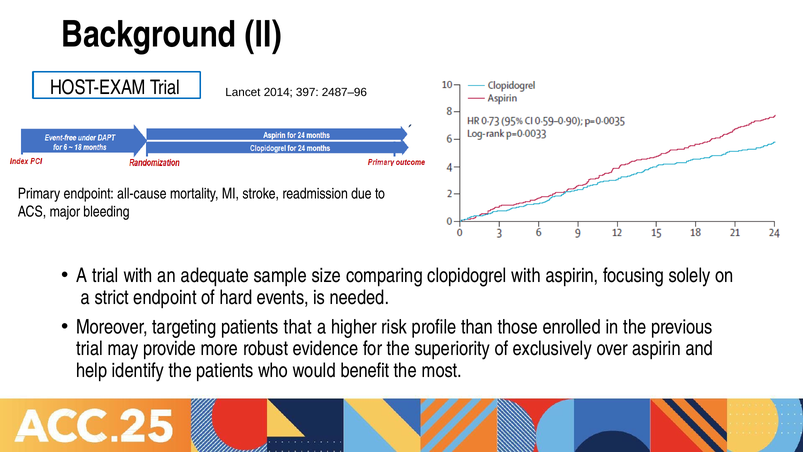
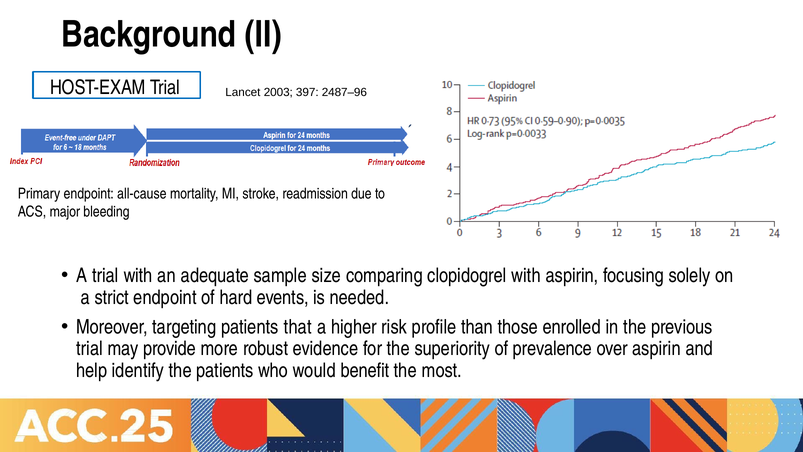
2014: 2014 -> 2003
exclusively: exclusively -> prevalence
